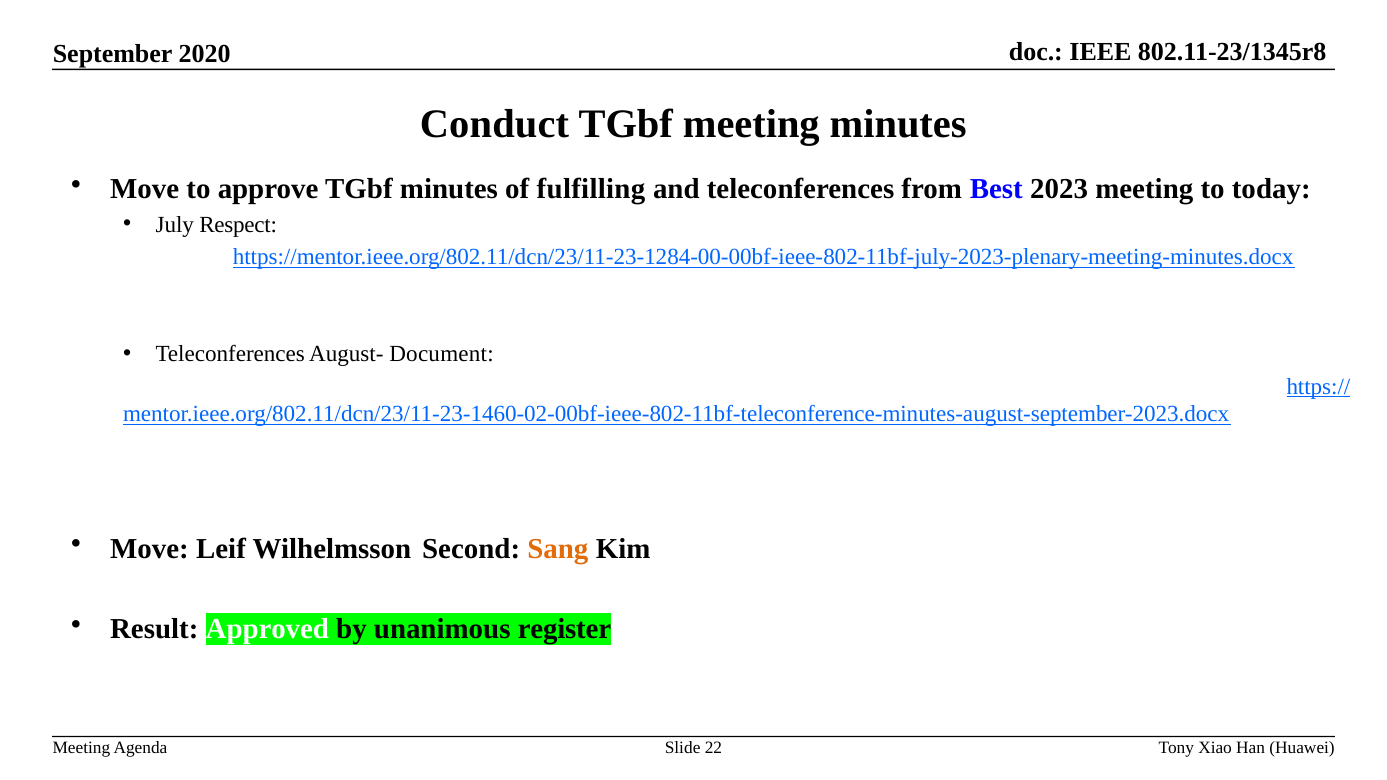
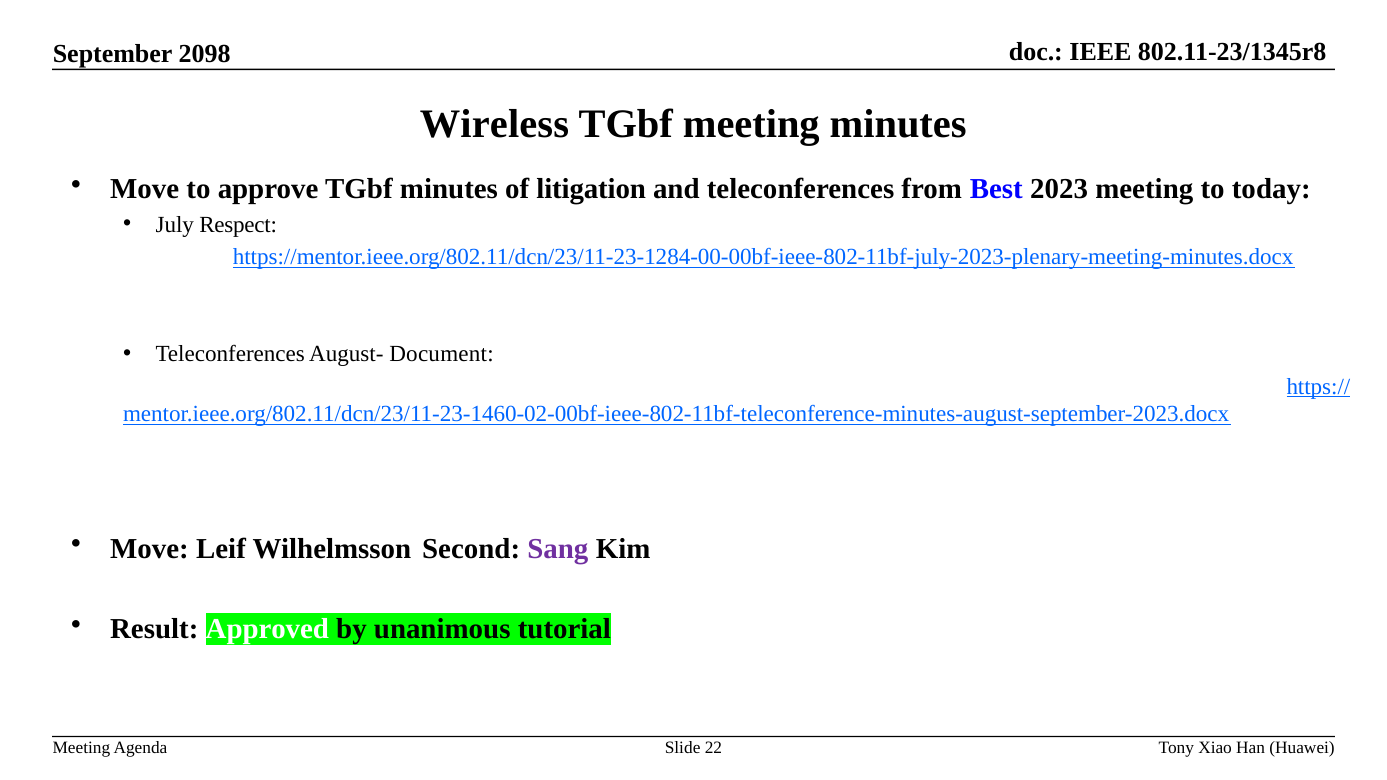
2020: 2020 -> 2098
Conduct: Conduct -> Wireless
fulfilling: fulfilling -> litigation
Sang colour: orange -> purple
register: register -> tutorial
